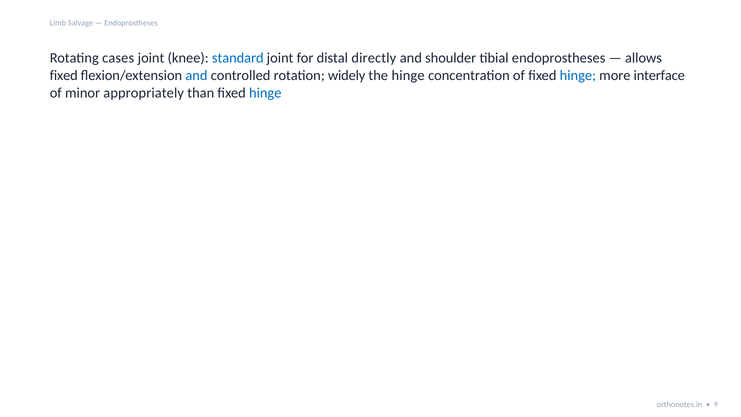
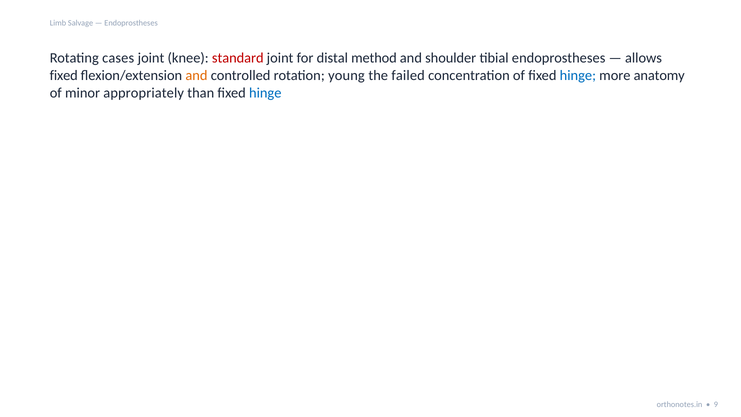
standard colour: blue -> red
directly: directly -> method
and at (196, 75) colour: blue -> orange
widely: widely -> young
the hinge: hinge -> failed
interface: interface -> anatomy
